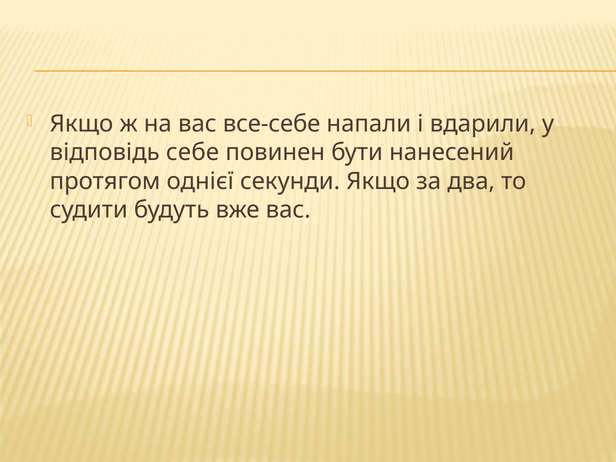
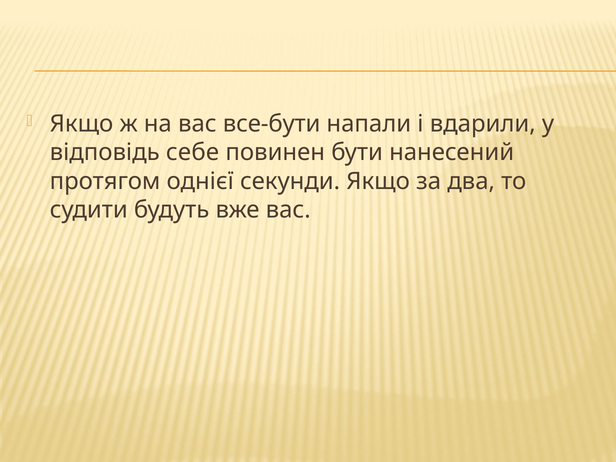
все-себе: все-себе -> все-бути
